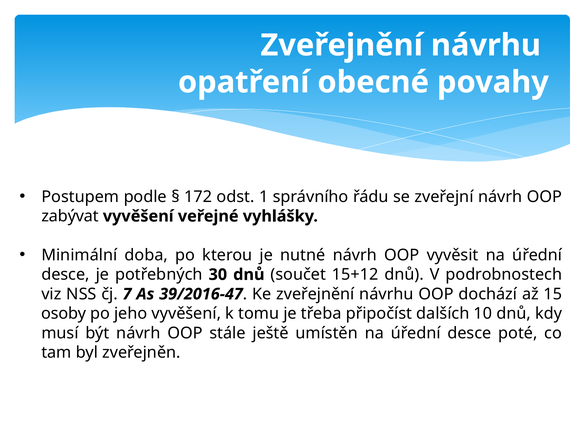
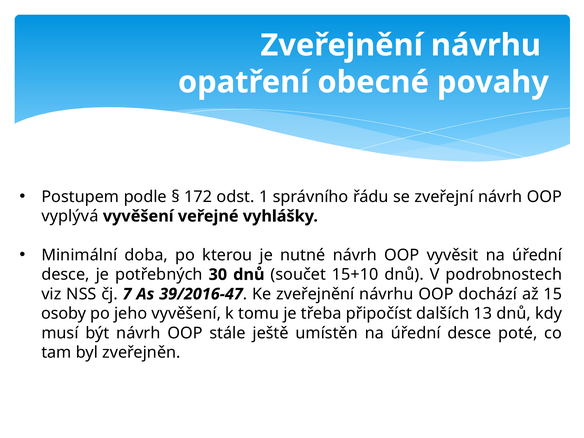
zabývat: zabývat -> vyplývá
15+12: 15+12 -> 15+10
10: 10 -> 13
